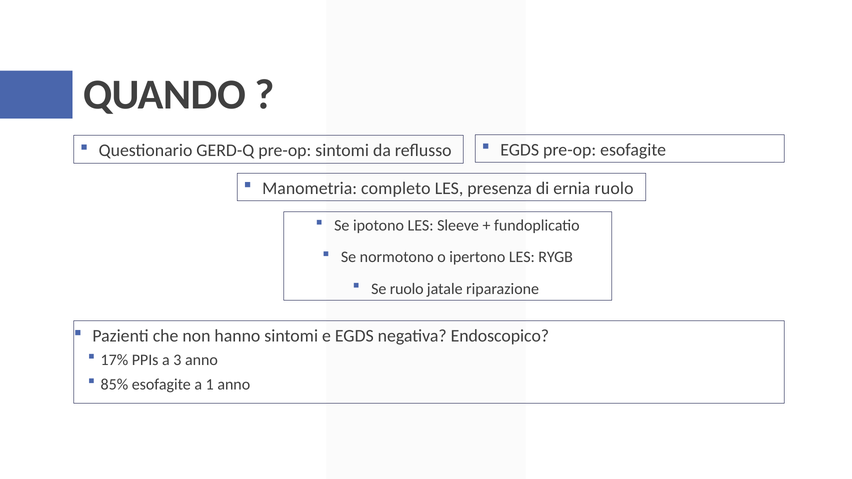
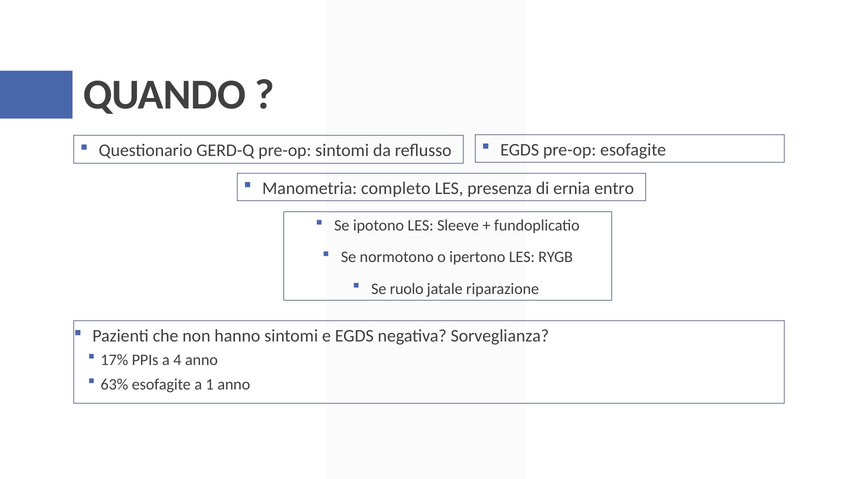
ernia ruolo: ruolo -> entro
Endoscopico: Endoscopico -> Sorveglianza
3: 3 -> 4
85%: 85% -> 63%
